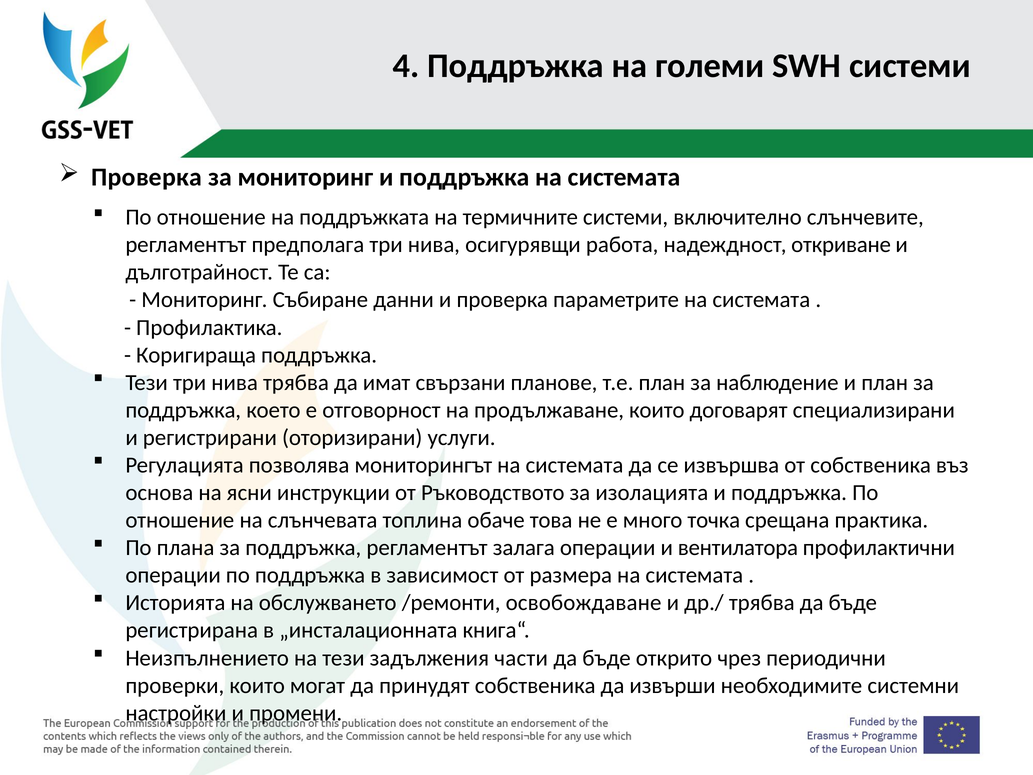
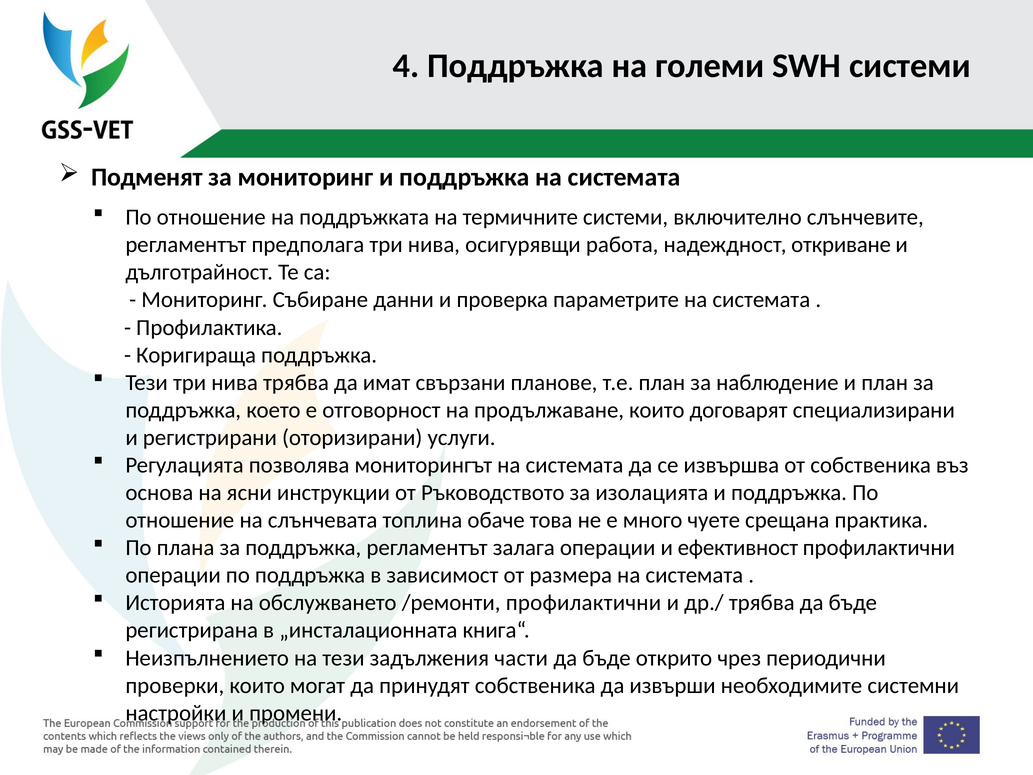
Проверка at (147, 177): Проверка -> Подменят
точка: точка -> чуете
вентилатора: вентилатора -> ефективност
/ремонти освобождаване: освобождаване -> профилактични
